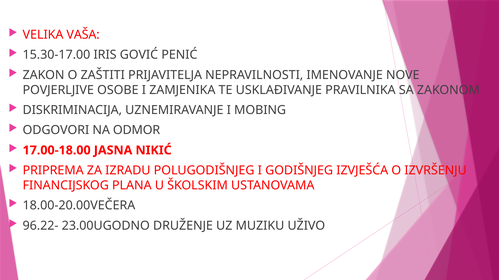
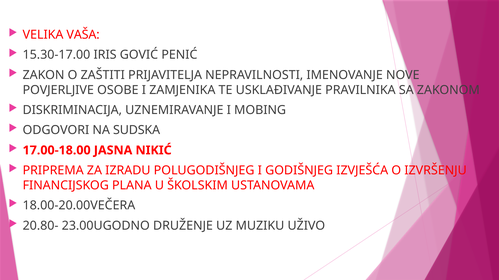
ODMOR: ODMOR -> SUDSKA
96.22-: 96.22- -> 20.80-
